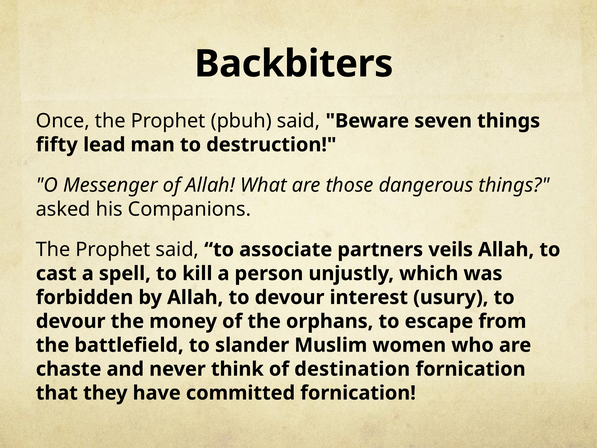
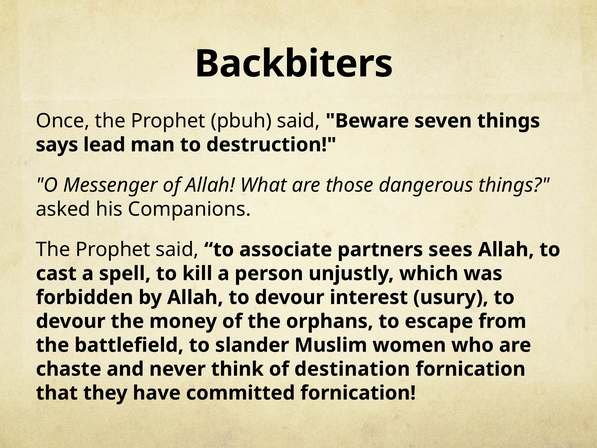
fifty: fifty -> says
veils: veils -> sees
